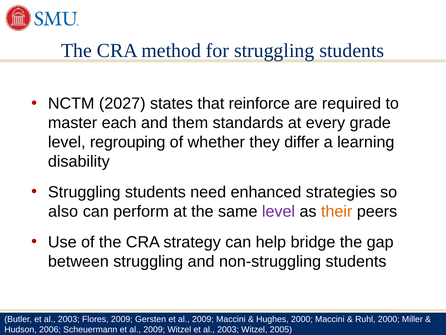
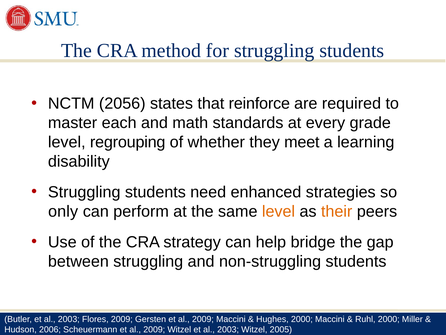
2027: 2027 -> 2056
them: them -> math
differ: differ -> meet
also: also -> only
level at (278, 211) colour: purple -> orange
